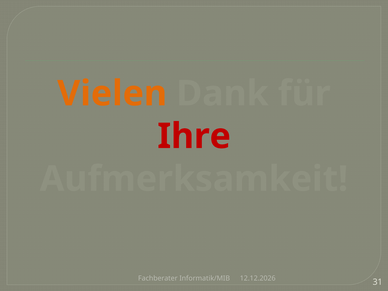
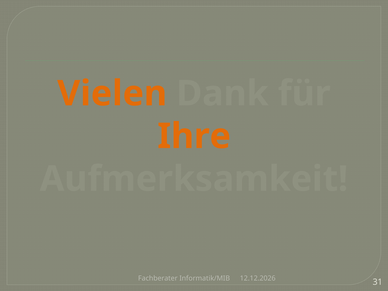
Ihre colour: red -> orange
